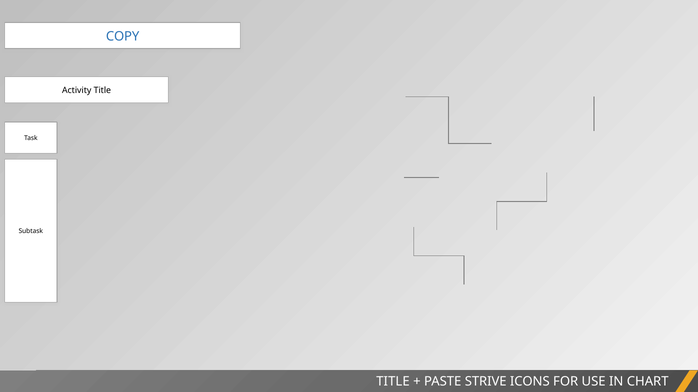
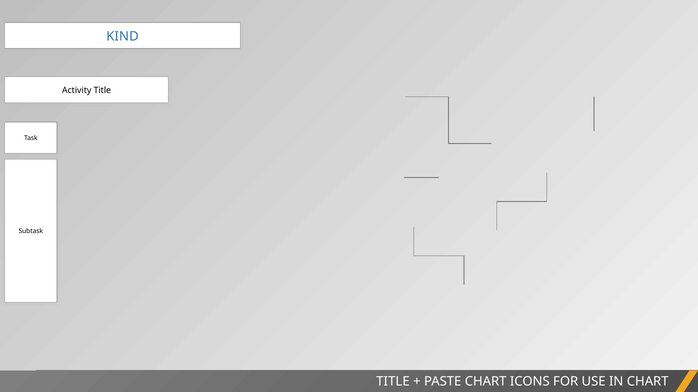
COPY: COPY -> KIND
PASTE STRIVE: STRIVE -> CHART
